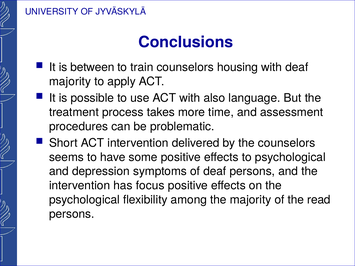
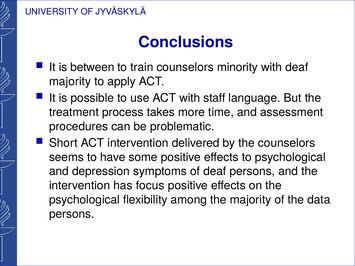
housing: housing -> minority
also: also -> staff
read: read -> data
